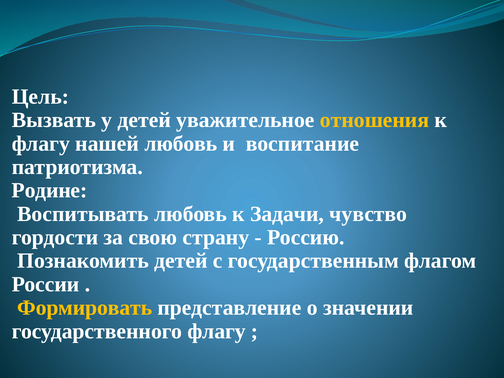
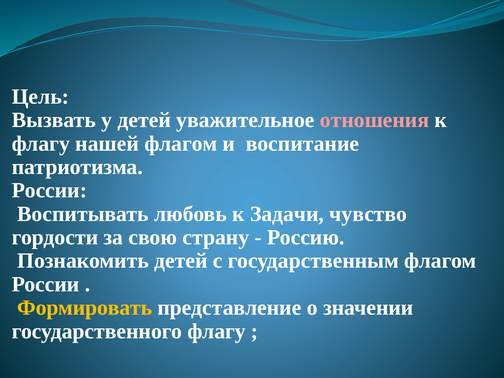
отношения colour: yellow -> pink
нашей любовь: любовь -> флагом
Родине at (49, 190): Родине -> России
